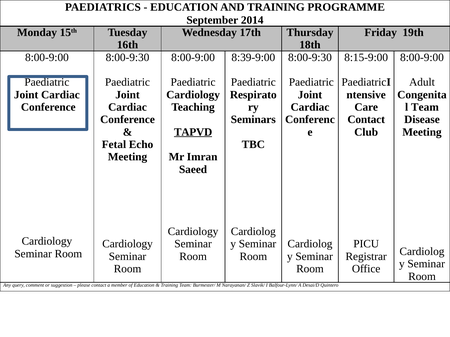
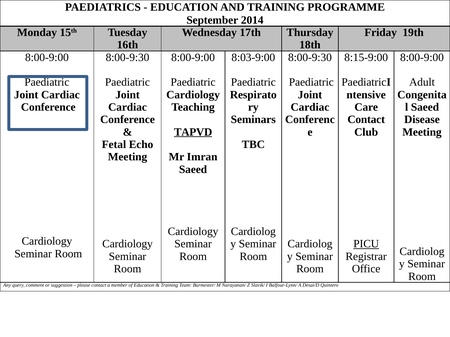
8:39-9:00: 8:39-9:00 -> 8:03-9:00
Team at (425, 107): Team -> Saeed
PICU underline: none -> present
